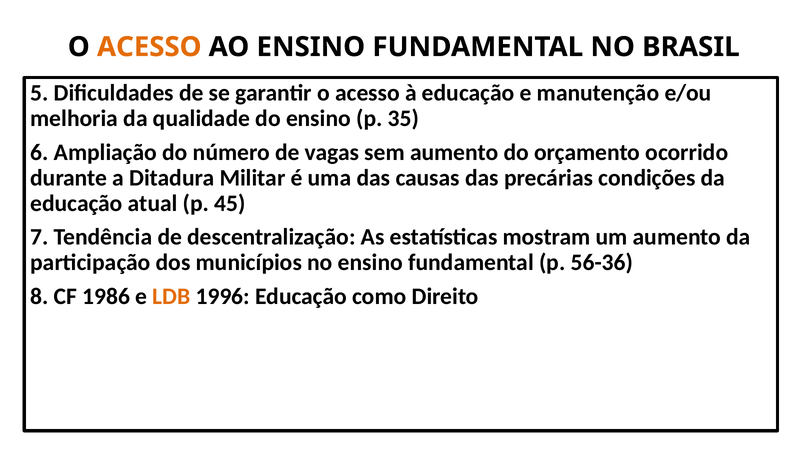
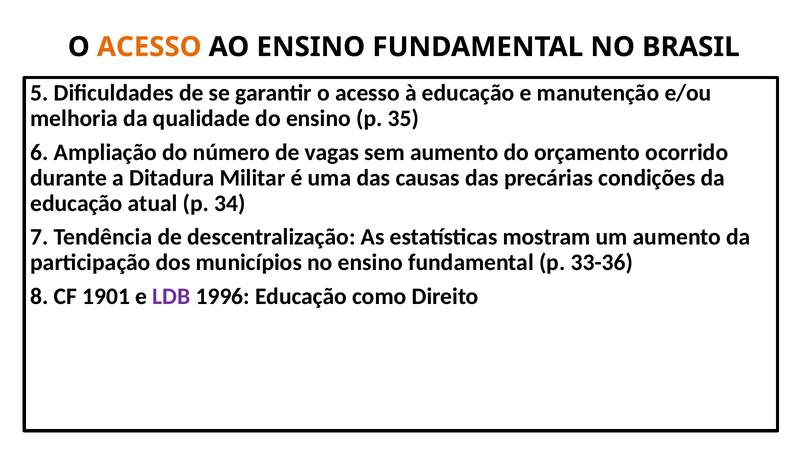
45: 45 -> 34
56-36: 56-36 -> 33-36
1986: 1986 -> 1901
LDB colour: orange -> purple
